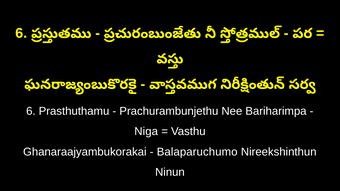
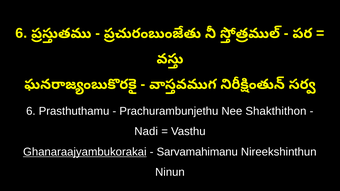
Bariharimpa: Bariharimpa -> Shakthithon
Niga: Niga -> Nadi
Ghanaraajyambukorakai underline: none -> present
Balaparuchumo: Balaparuchumo -> Sarvamahimanu
